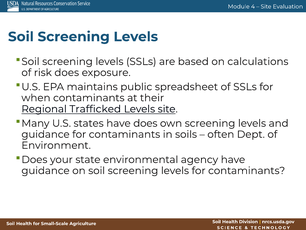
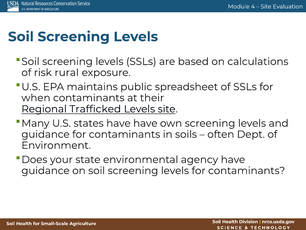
risk does: does -> rural
have does: does -> have
